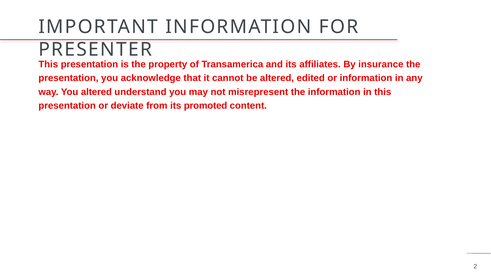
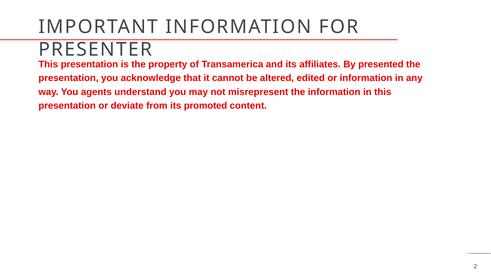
insurance: insurance -> presented
You altered: altered -> agents
